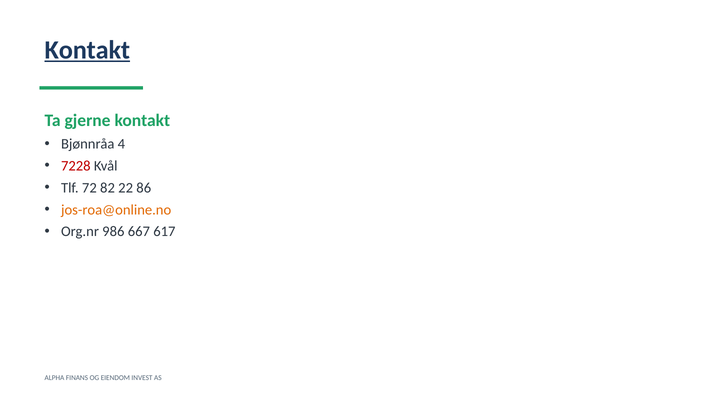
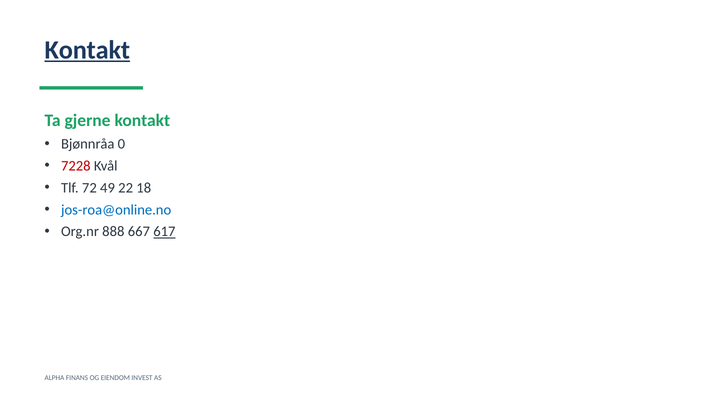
4: 4 -> 0
82: 82 -> 49
86: 86 -> 18
jos-roa@online.no colour: orange -> blue
986: 986 -> 888
617 underline: none -> present
